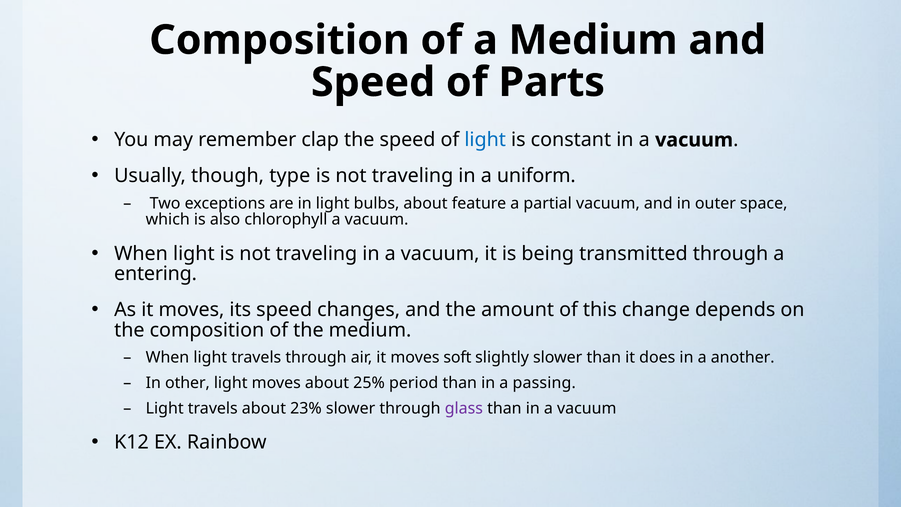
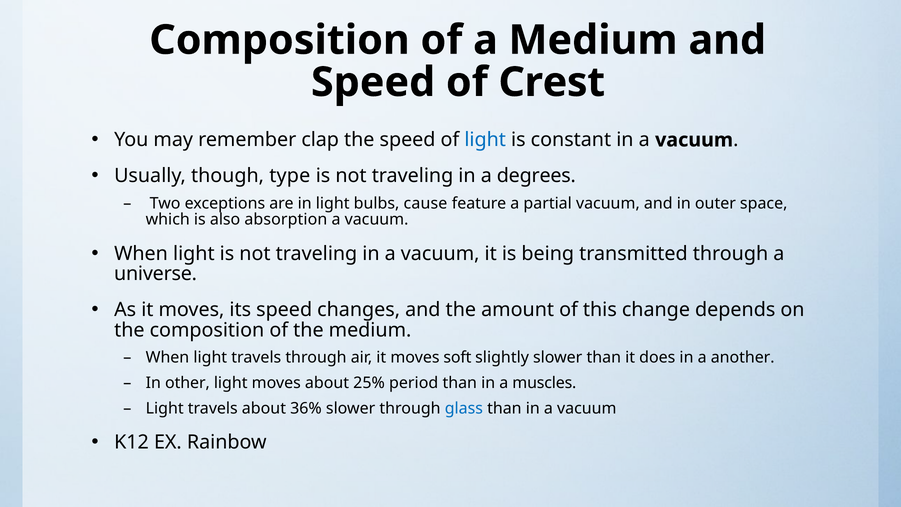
Parts: Parts -> Crest
uniform: uniform -> degrees
bulbs about: about -> cause
chlorophyll: chlorophyll -> absorption
entering: entering -> universe
passing: passing -> muscles
23%: 23% -> 36%
glass colour: purple -> blue
